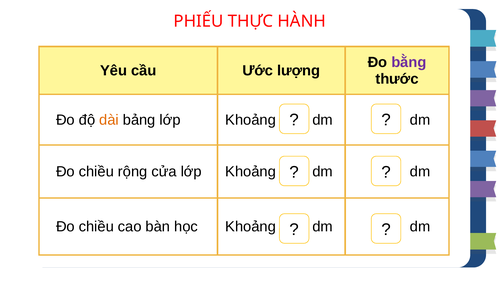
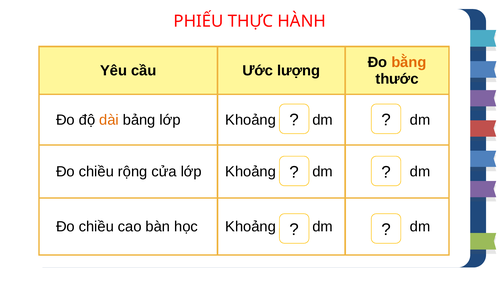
bằng colour: purple -> orange
